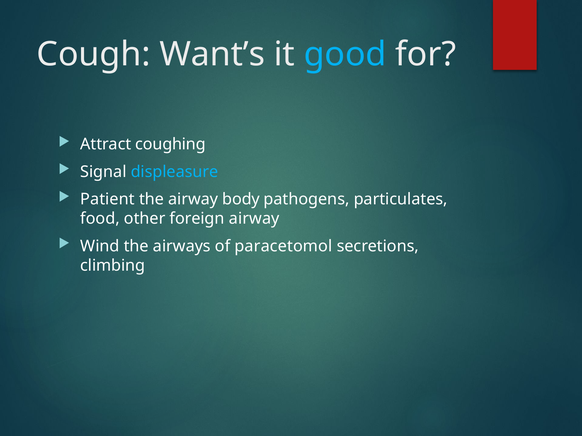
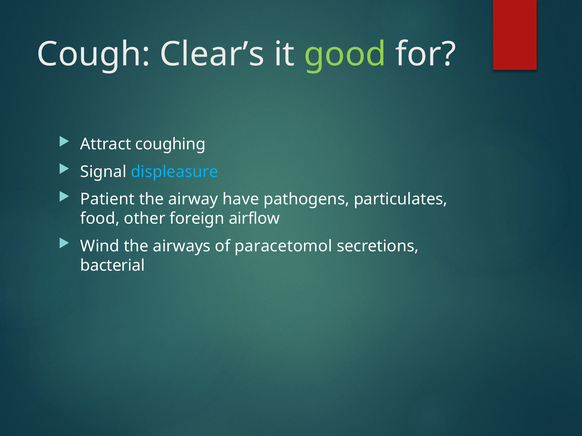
Want’s: Want’s -> Clear’s
good colour: light blue -> light green
body: body -> have
foreign airway: airway -> airflow
climbing: climbing -> bacterial
